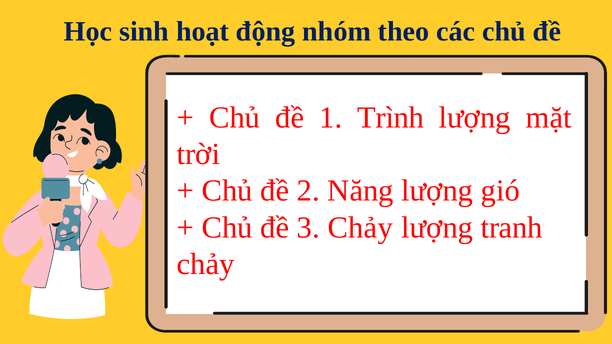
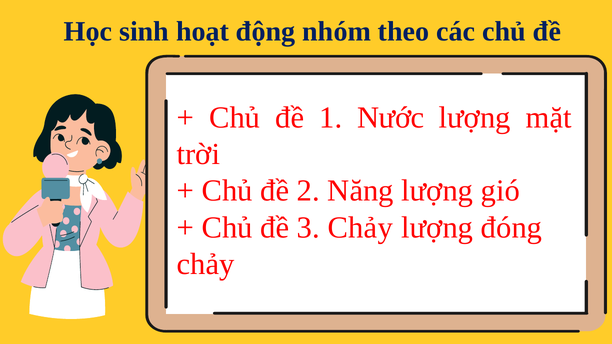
Trình: Trình -> Nước
tranh: tranh -> đóng
